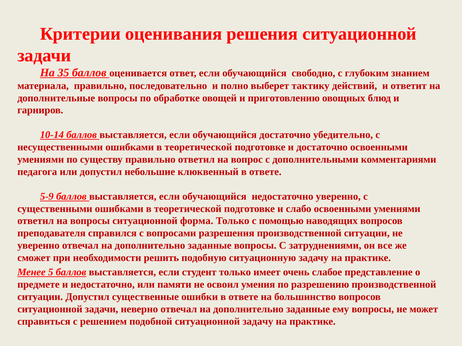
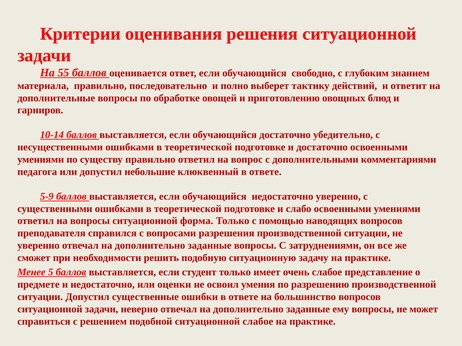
35: 35 -> 55
памяти: памяти -> оценки
ситуационной задачу: задачу -> слабое
